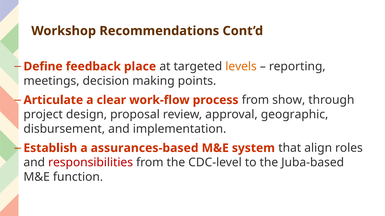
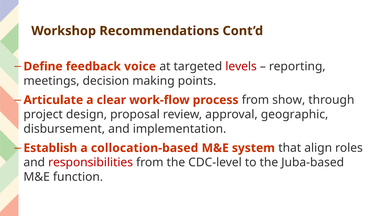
place: place -> voice
levels colour: orange -> red
assurances-based: assurances-based -> collocation-based
